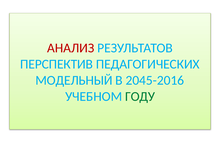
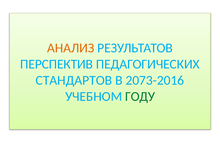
АНАЛИЗ colour: red -> orange
МОДЕЛЬНЫЙ: МОДЕЛЬНЫЙ -> СТАНДАРТОВ
2045-2016: 2045-2016 -> 2073-2016
